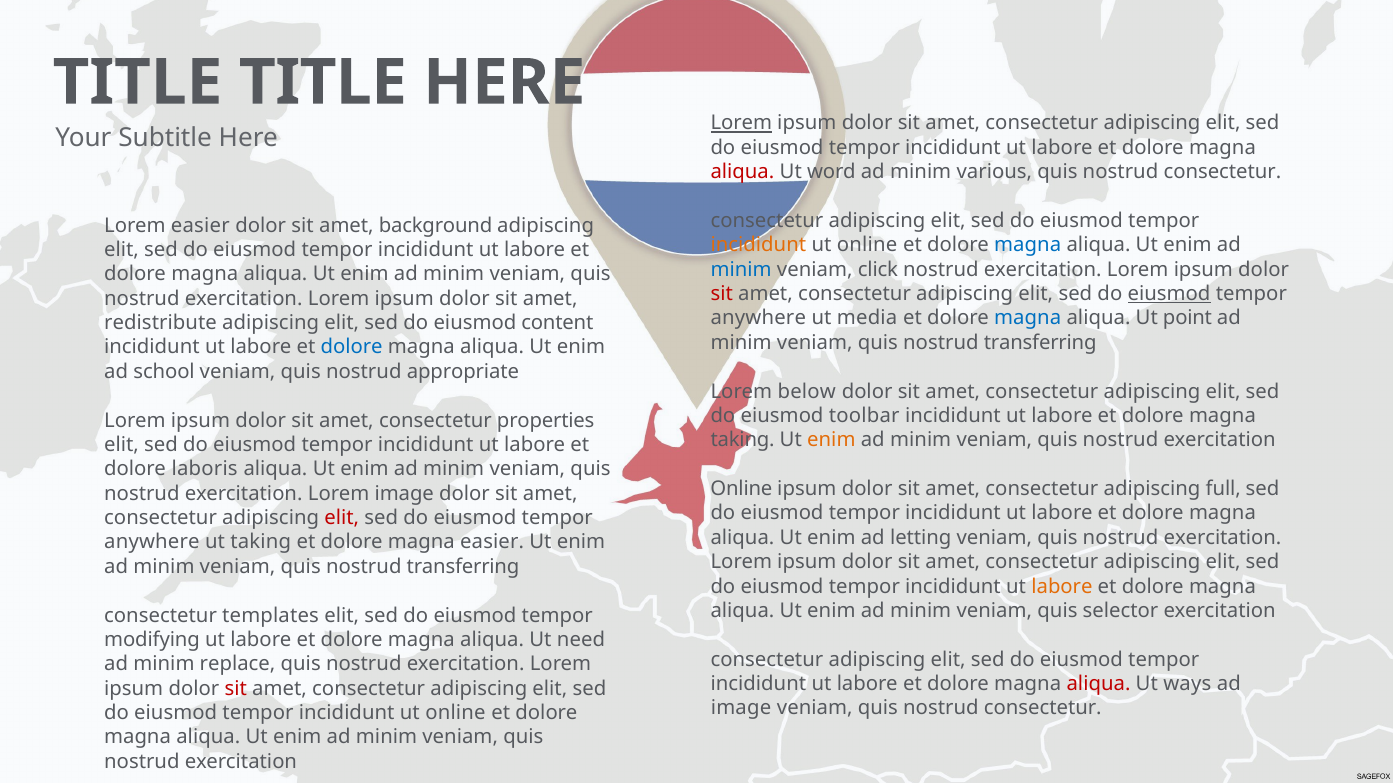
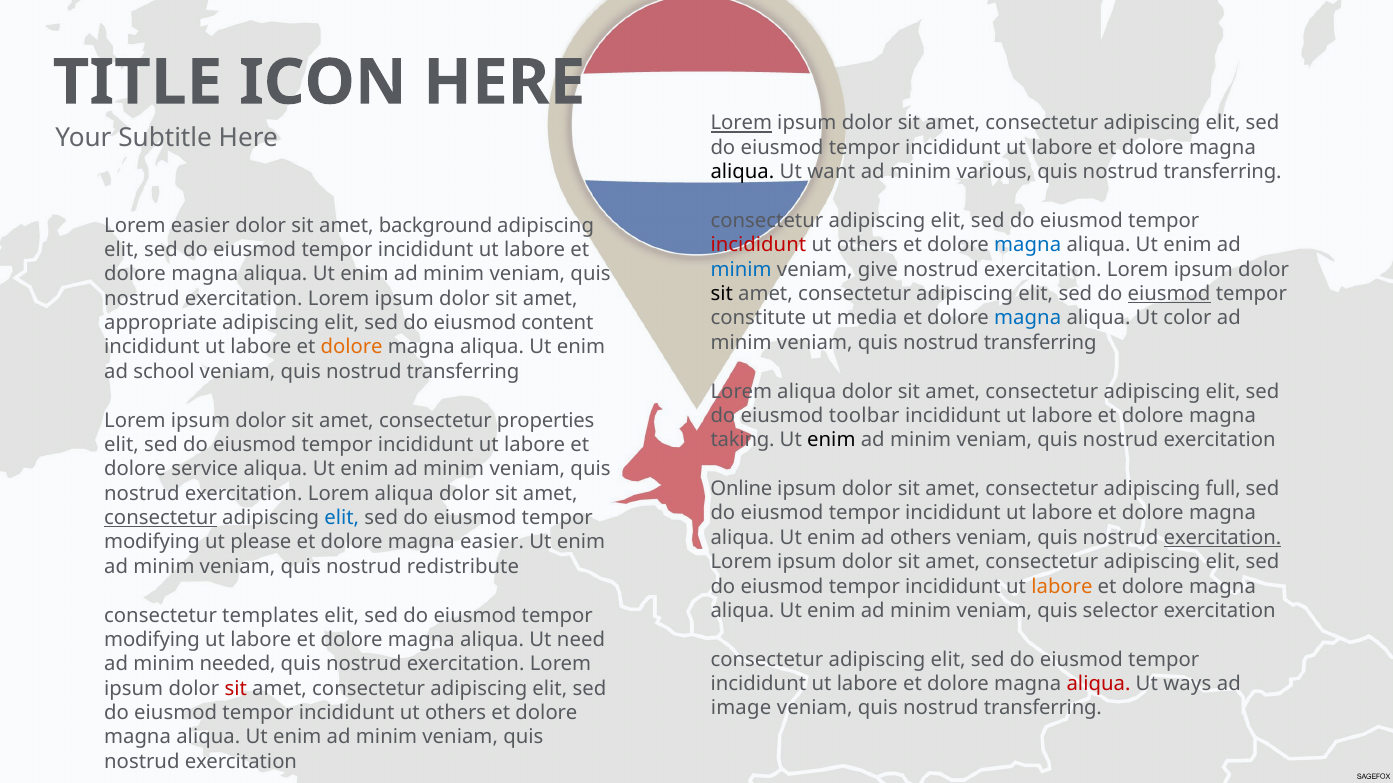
TITLE TITLE: TITLE -> ICON
aliqua at (742, 172) colour: red -> black
word: word -> want
consectetur at (1222, 172): consectetur -> transferring
incididunt at (758, 245) colour: orange -> red
online at (867, 245): online -> others
click: click -> give
sit at (722, 294) colour: red -> black
anywhere at (758, 318): anywhere -> constitute
point: point -> color
redistribute: redistribute -> appropriate
dolore at (352, 347) colour: blue -> orange
appropriate at (463, 372): appropriate -> transferring
below at (807, 392): below -> aliqua
enim at (831, 440) colour: orange -> black
laboris: laboris -> service
exercitation Lorem image: image -> aliqua
consectetur at (161, 518) underline: none -> present
elit at (342, 518) colour: red -> blue
ad letting: letting -> others
exercitation at (1222, 538) underline: none -> present
anywhere at (152, 543): anywhere -> modifying
ut taking: taking -> please
transferring at (463, 567): transferring -> redistribute
replace: replace -> needed
consectetur at (1043, 709): consectetur -> transferring
online at (455, 713): online -> others
